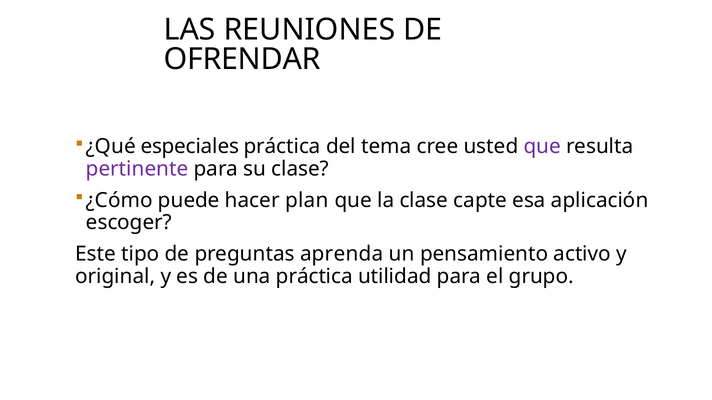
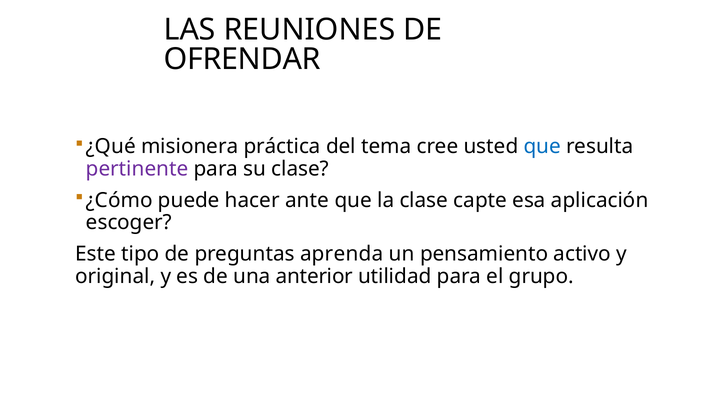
especiales: especiales -> misionera
que at (542, 147) colour: purple -> blue
plan: plan -> ante
una práctica: práctica -> anterior
